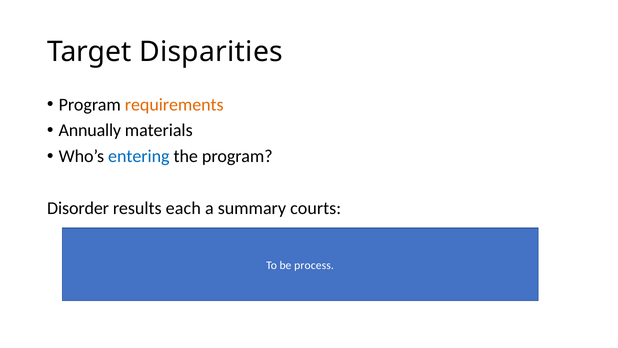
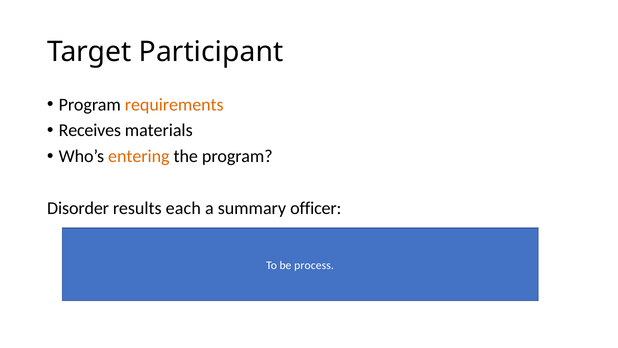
Disparities: Disparities -> Participant
Annually: Annually -> Receives
entering colour: blue -> orange
courts: courts -> officer
